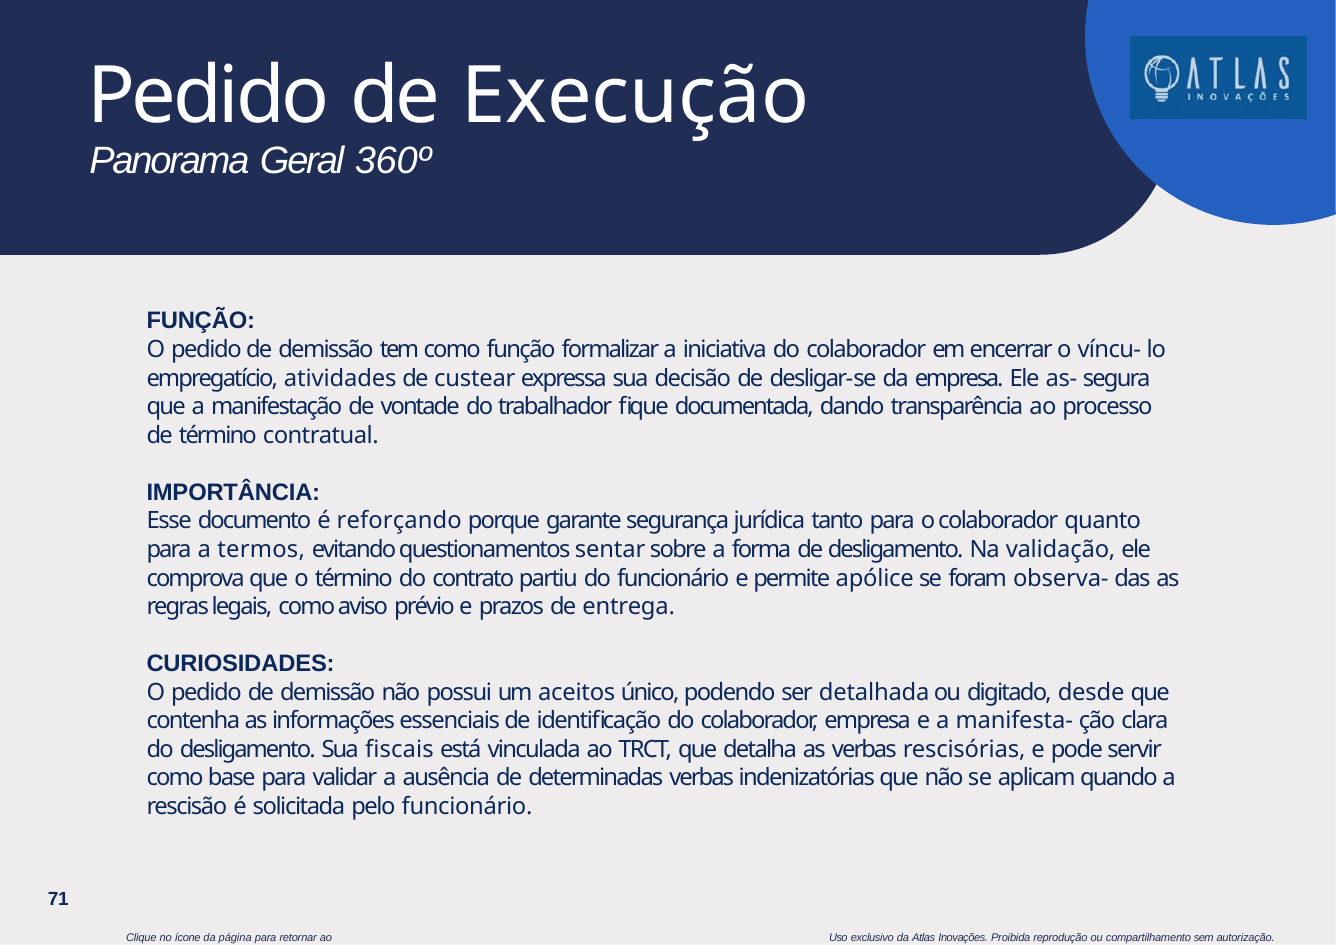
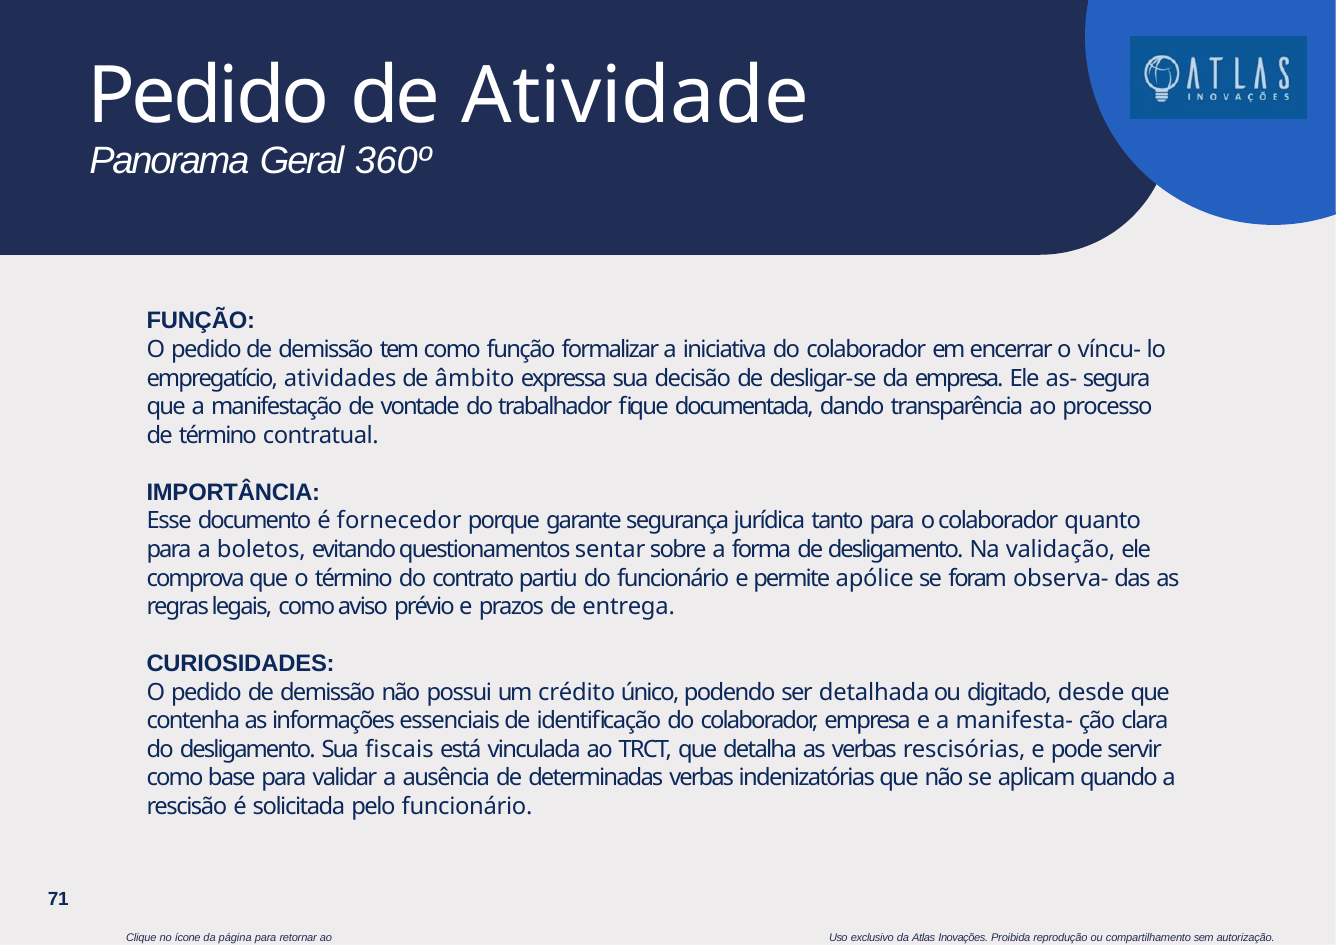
Execução: Execução -> Atividade
custear: custear -> âmbito
reforçando: reforçando -> fornecedor
termos: termos -> boletos
aceitos: aceitos -> crédito
